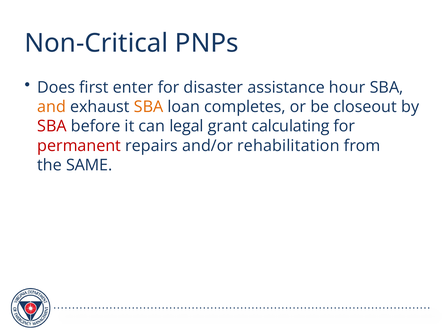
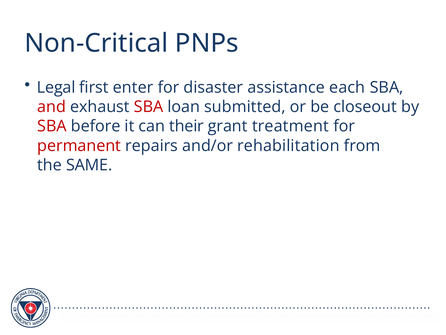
Does: Does -> Legal
hour: hour -> each
and colour: orange -> red
SBA at (149, 107) colour: orange -> red
completes: completes -> submitted
legal: legal -> their
calculating: calculating -> treatment
